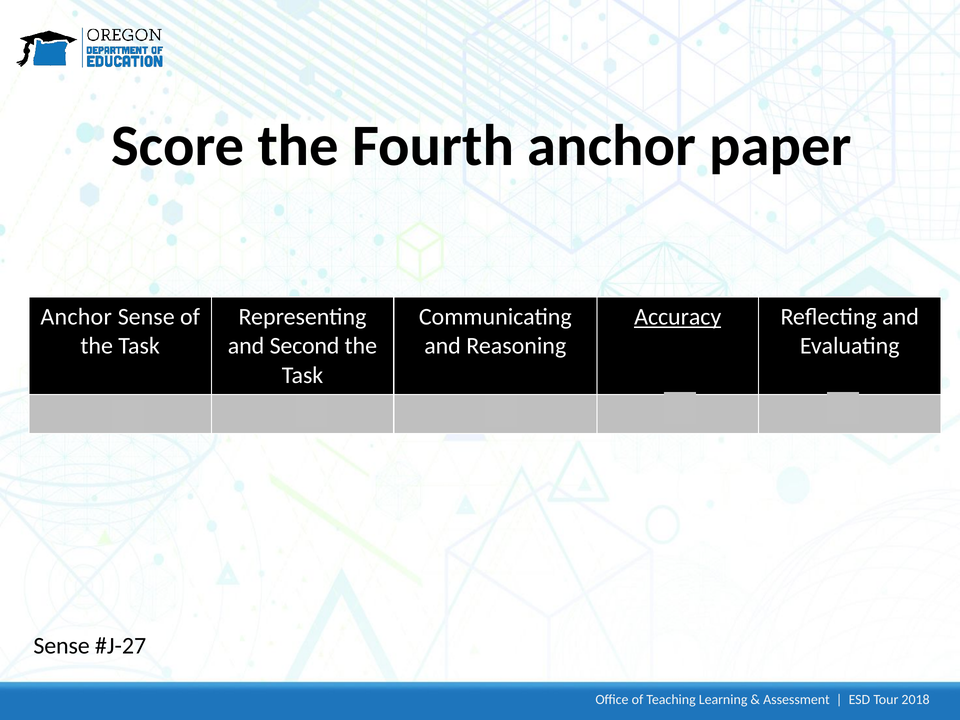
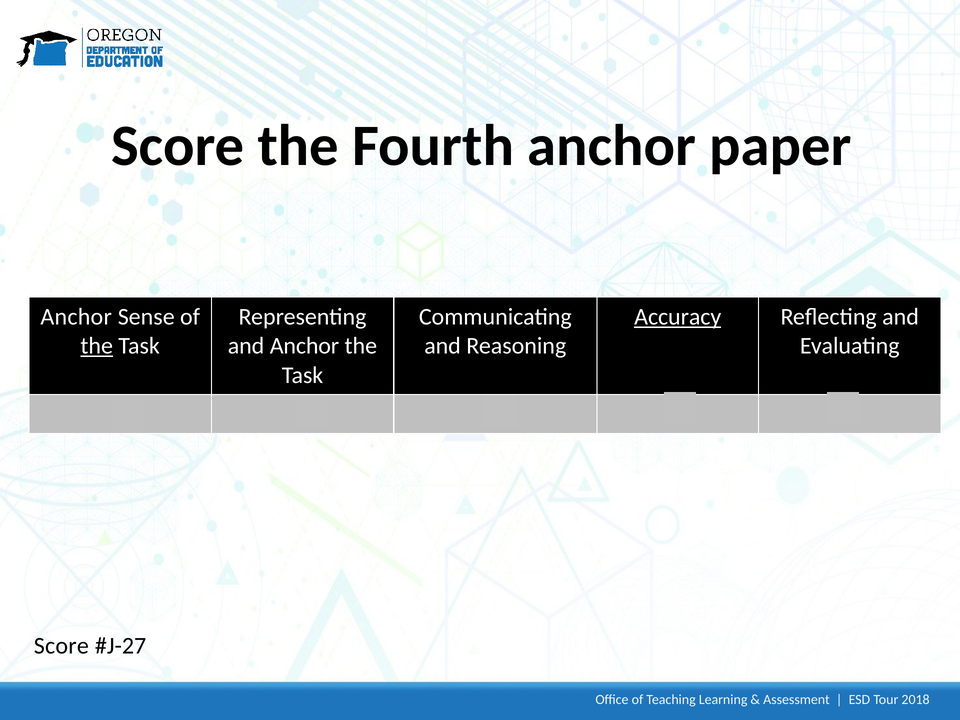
the at (97, 346) underline: none -> present
and Second: Second -> Anchor
Sense at (62, 646): Sense -> Score
